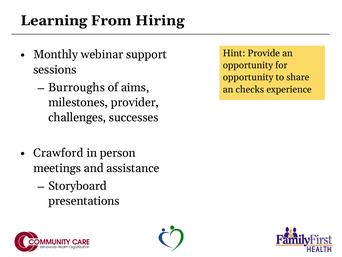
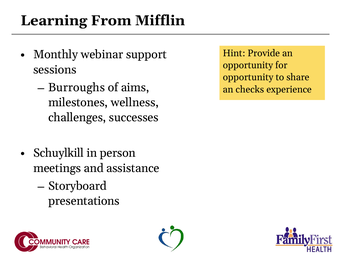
Hiring: Hiring -> Mifflin
provider: provider -> wellness
Crawford: Crawford -> Schuylkill
